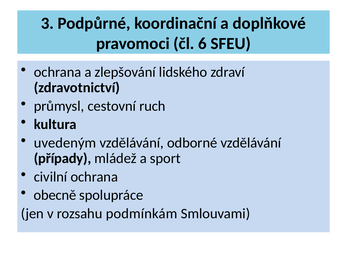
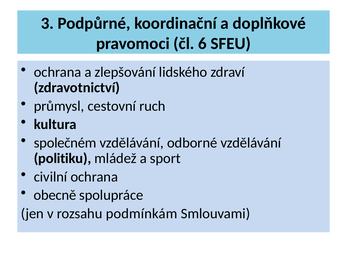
uvedeným: uvedeným -> společném
případy: případy -> politiku
